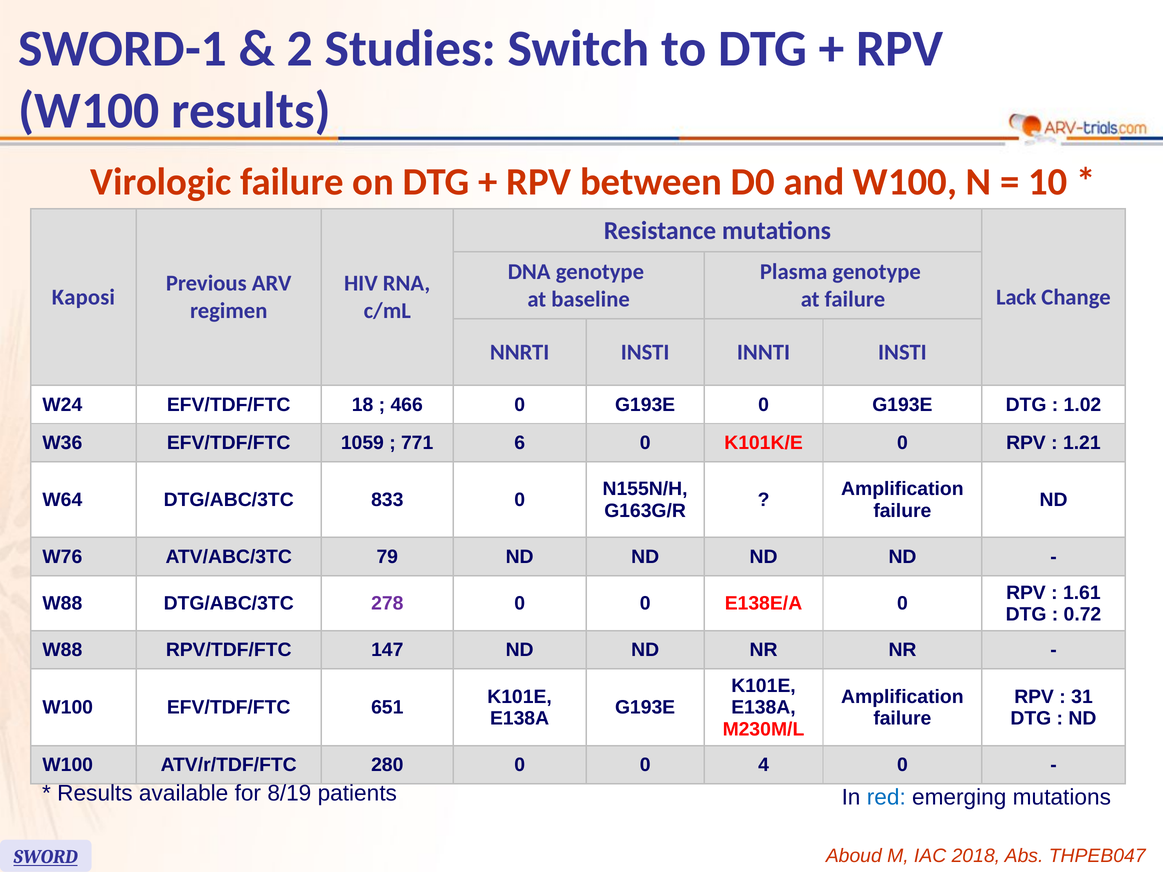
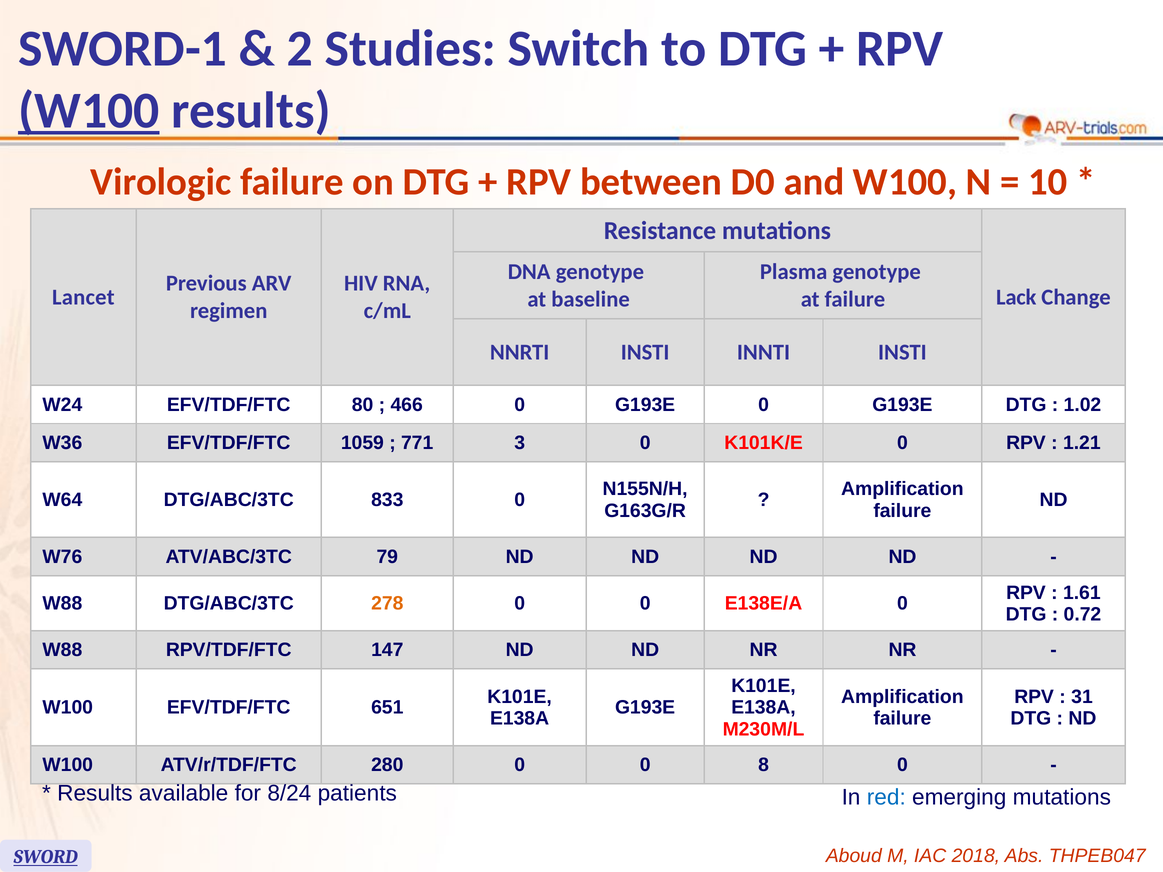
W100 at (89, 111) underline: none -> present
Kaposi: Kaposi -> Lancet
18: 18 -> 80
6: 6 -> 3
278 colour: purple -> orange
4: 4 -> 8
8/19: 8/19 -> 8/24
